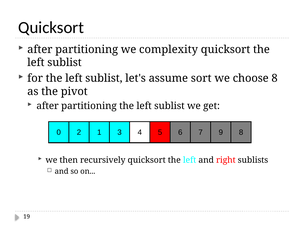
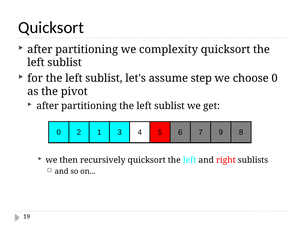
sort: sort -> step
choose 8: 8 -> 0
